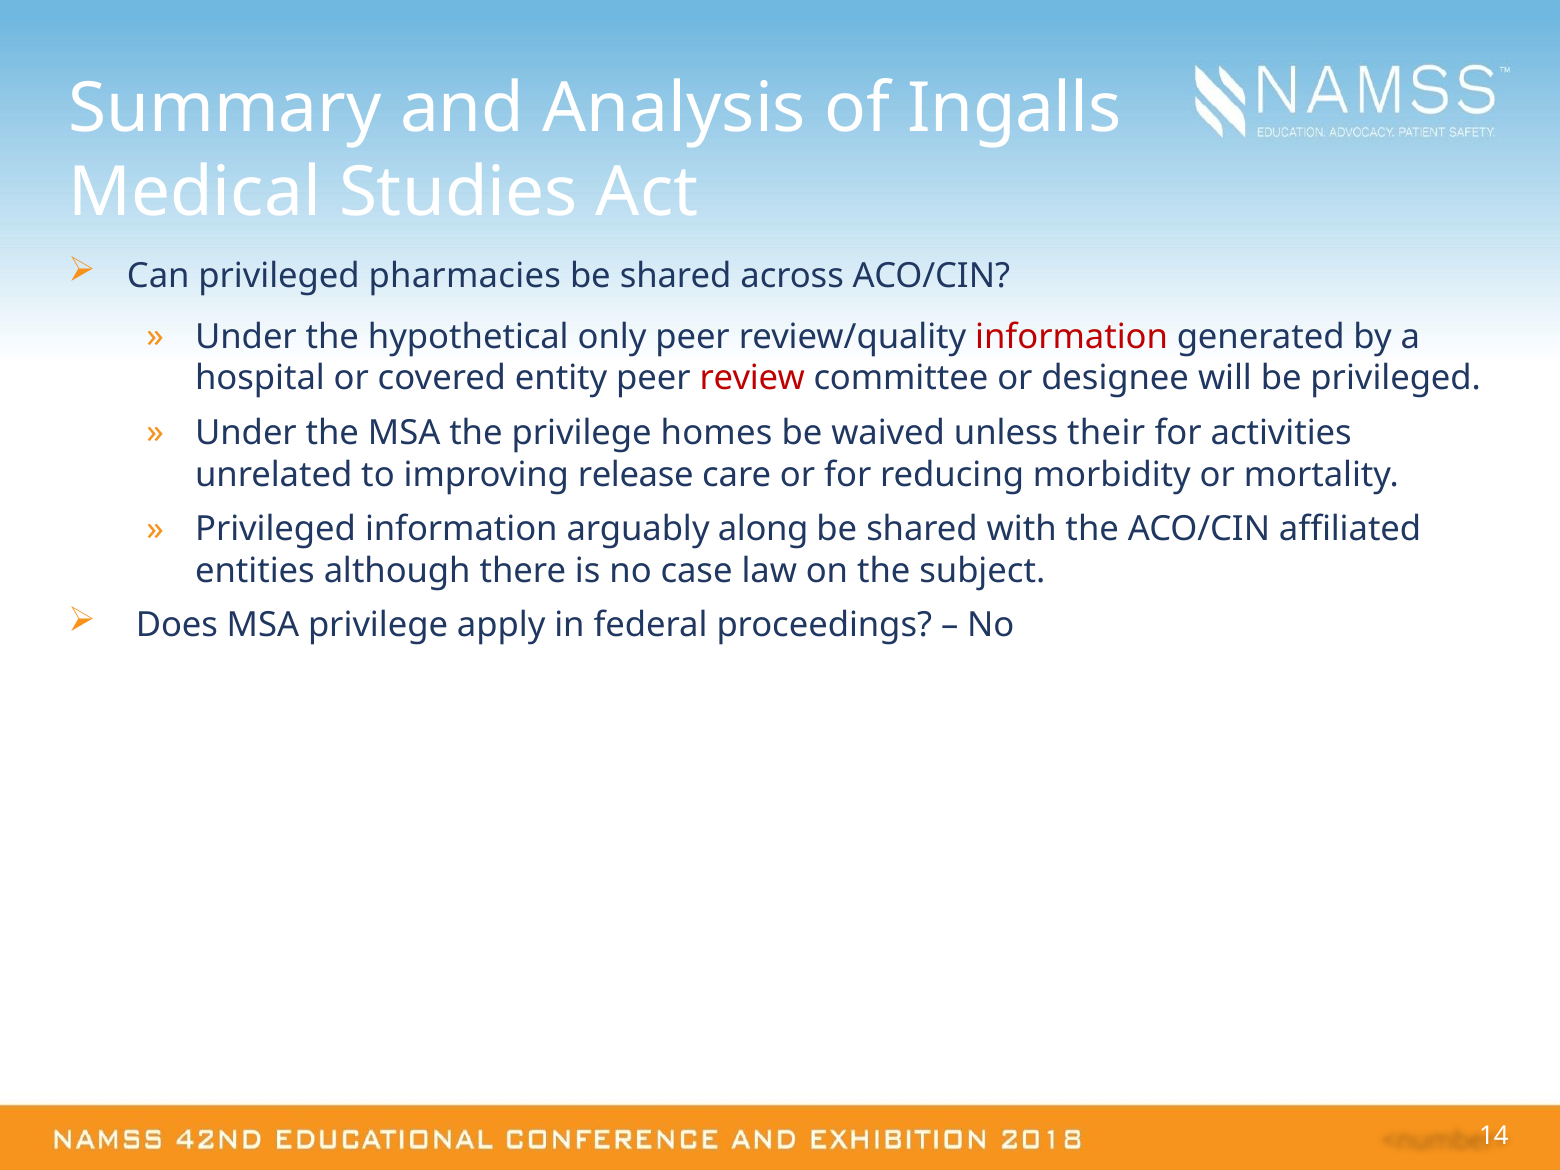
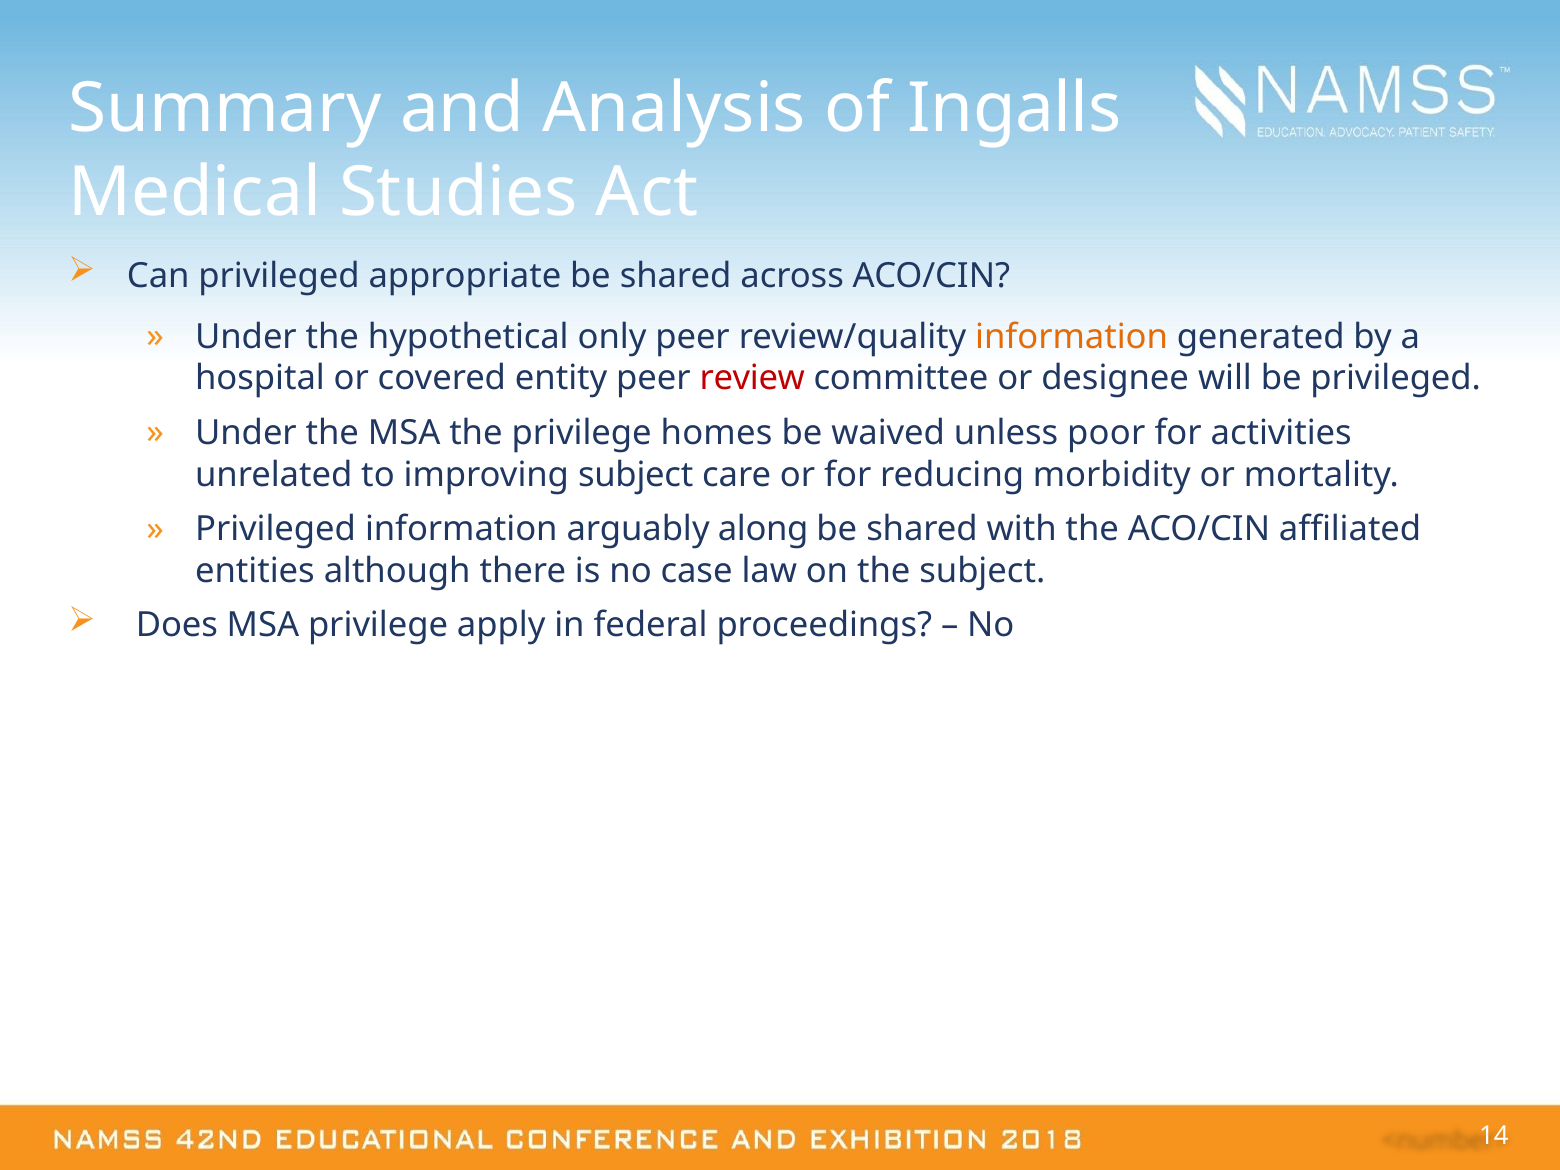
pharmacies: pharmacies -> appropriate
information at (1072, 337) colour: red -> orange
their: their -> poor
improving release: release -> subject
